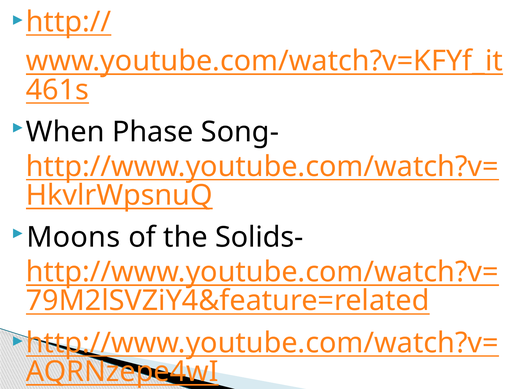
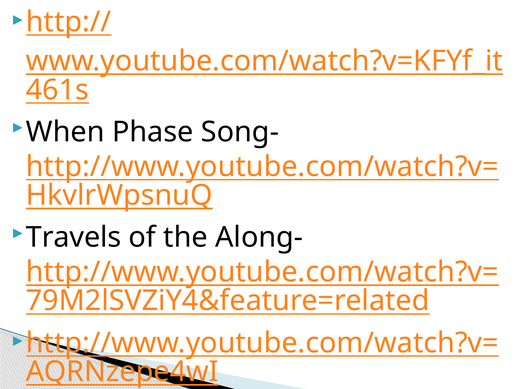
Moons: Moons -> Travels
Solids-: Solids- -> Along-
